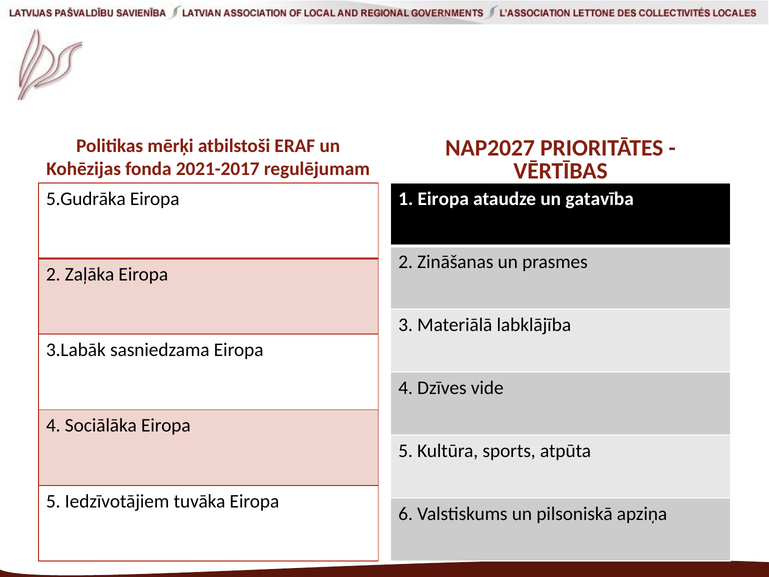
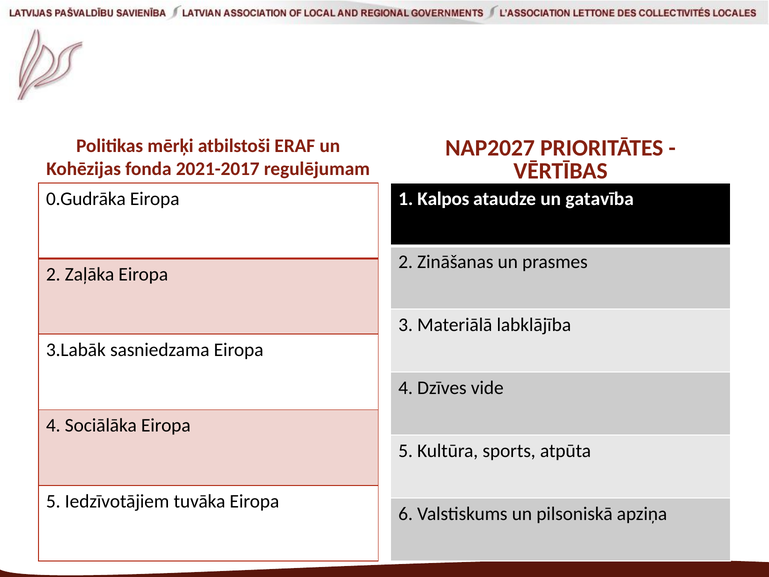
5.Gudrāka: 5.Gudrāka -> 0.Gudrāka
1 Eiropa: Eiropa -> Kalpos
